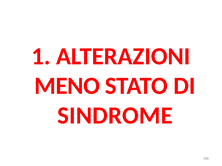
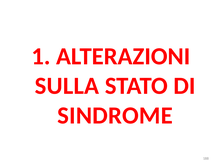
MENO: MENO -> SULLA
